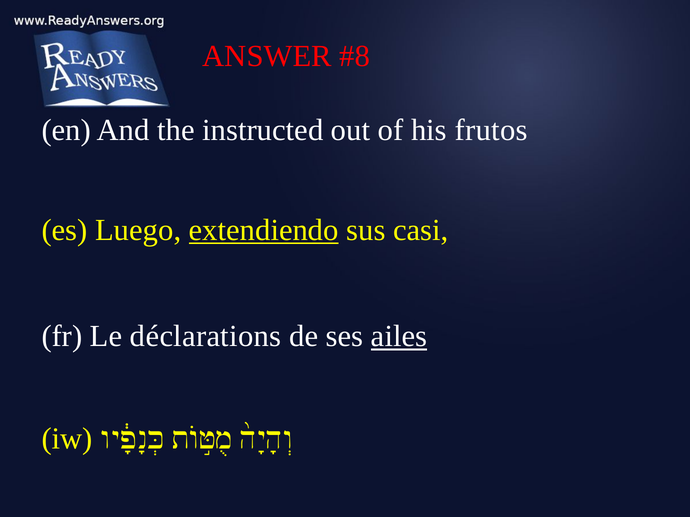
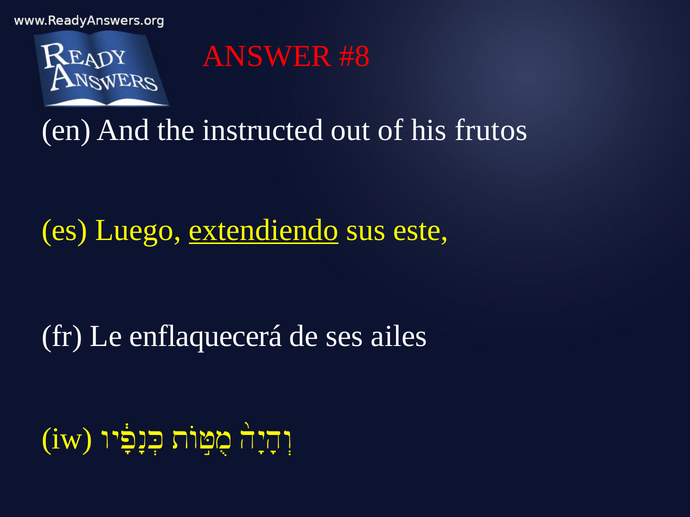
casi: casi -> este
déclarations: déclarations -> enflaquecerá
ailes underline: present -> none
